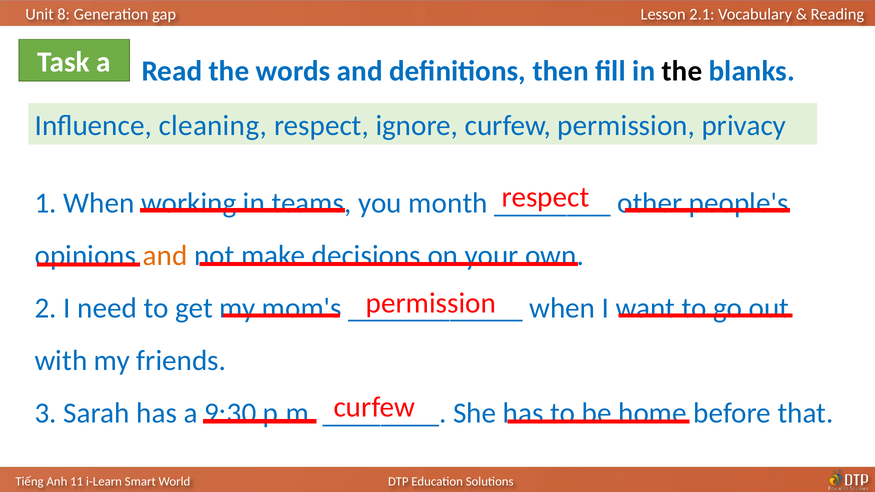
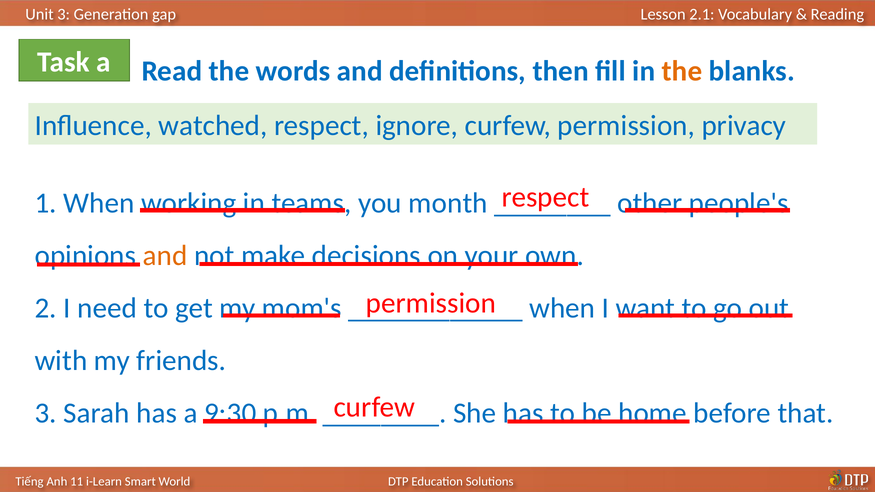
8 at (64, 14): 8 -> 3
the at (682, 71) colour: black -> orange
cleaning: cleaning -> watched
